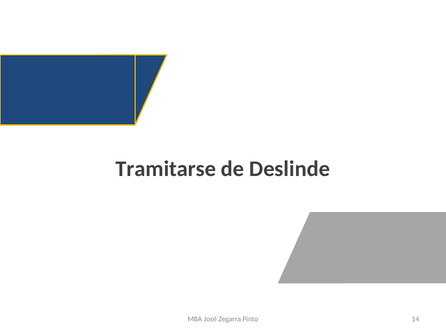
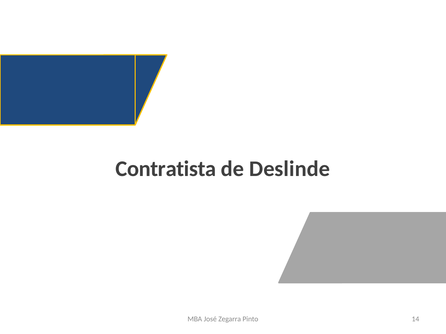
Tramitarse: Tramitarse -> Contratista
